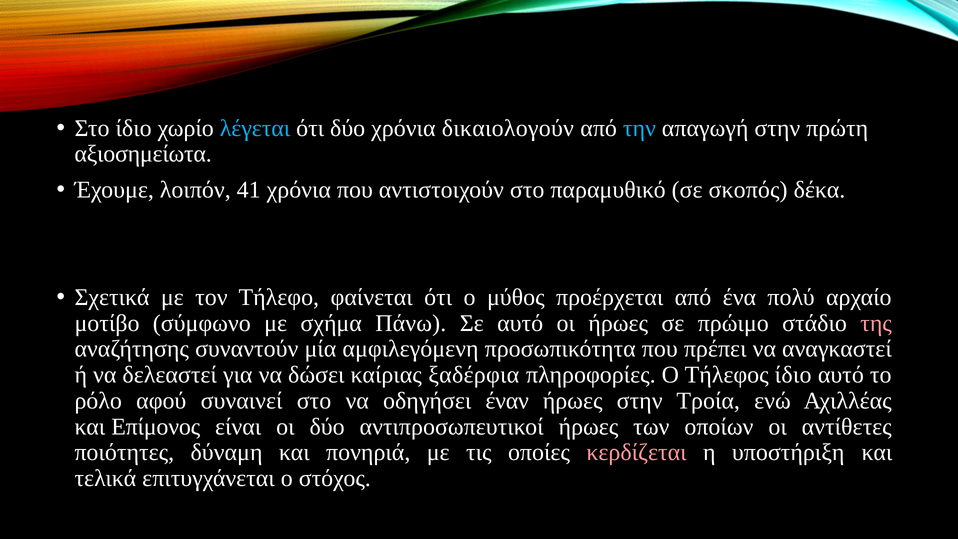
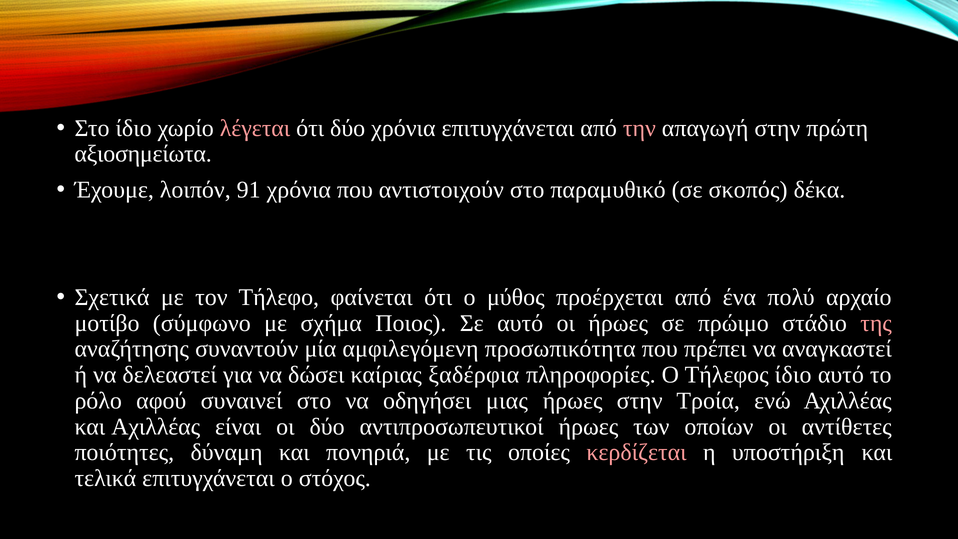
λέγεται colour: light blue -> pink
χρόνια δικαιολογούν: δικαιολογούν -> επιτυγχάνεται
την colour: light blue -> pink
41: 41 -> 91
Πάνω: Πάνω -> Ποιος
έναν: έναν -> μιας
και Επίμονος: Επίμονος -> Αχιλλέας
